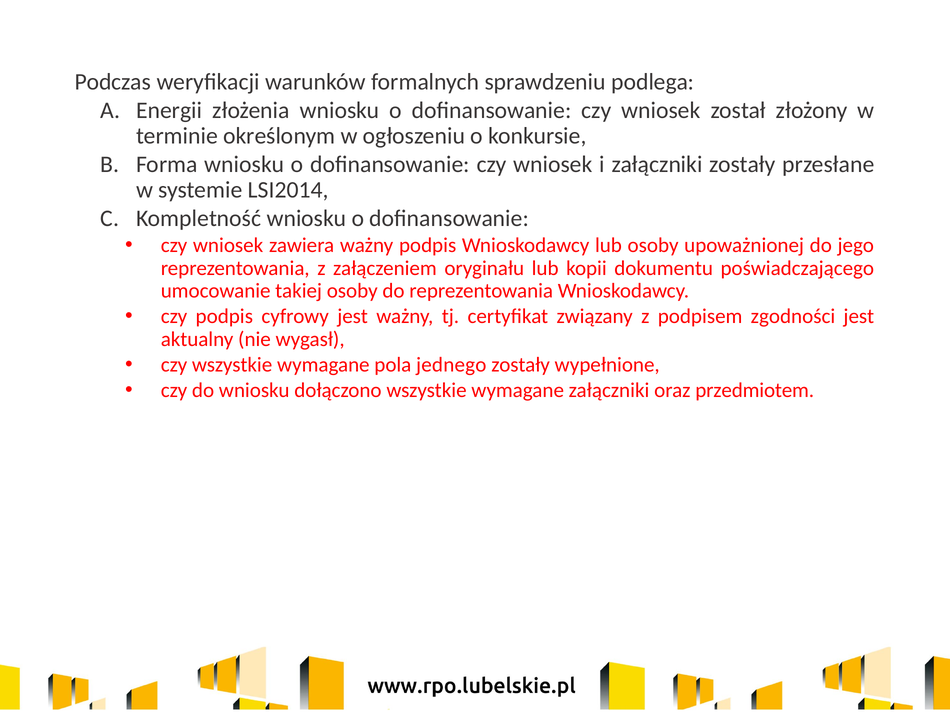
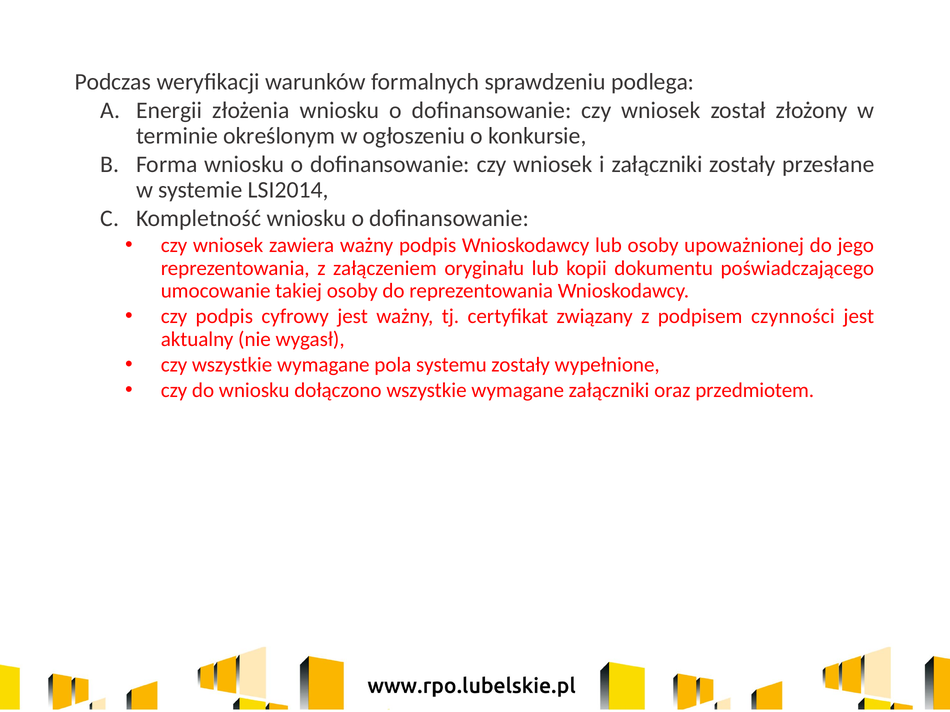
zgodności: zgodności -> czynności
jednego: jednego -> systemu
